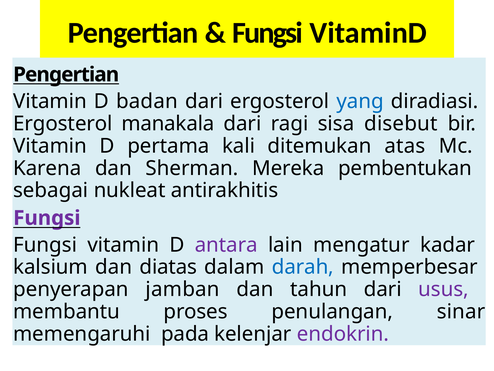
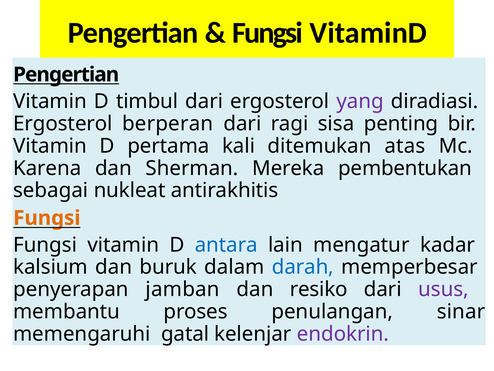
badan: badan -> timbul
yang colour: blue -> purple
manakala: manakala -> berperan
disebut: disebut -> penting
Fungsi at (47, 218) colour: purple -> orange
antara colour: purple -> blue
diatas: diatas -> buruk
tahun: tahun -> resiko
pada: pada -> gatal
